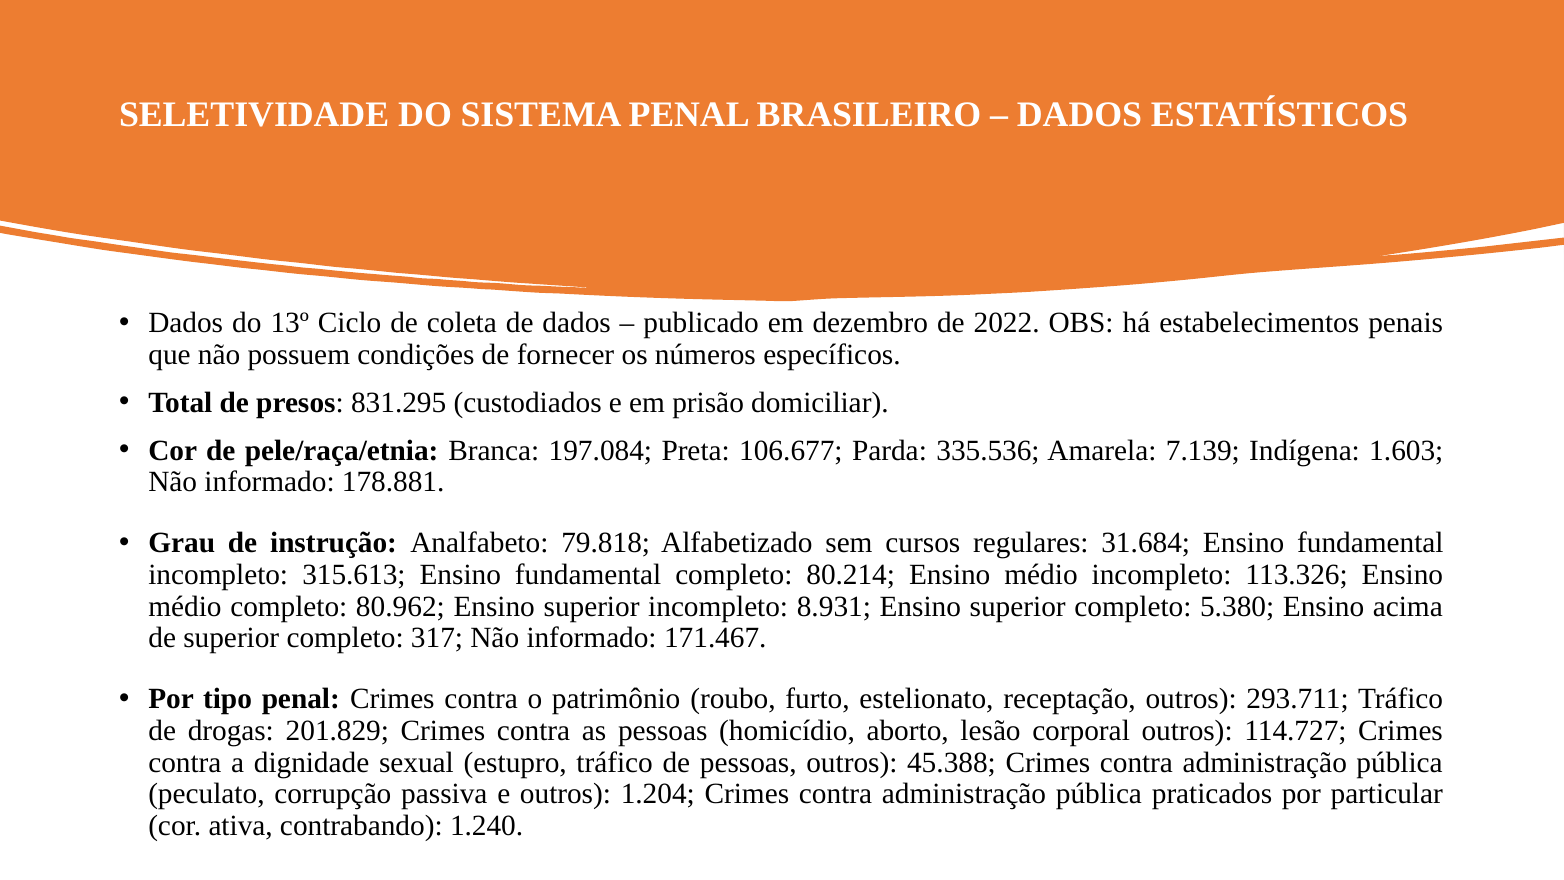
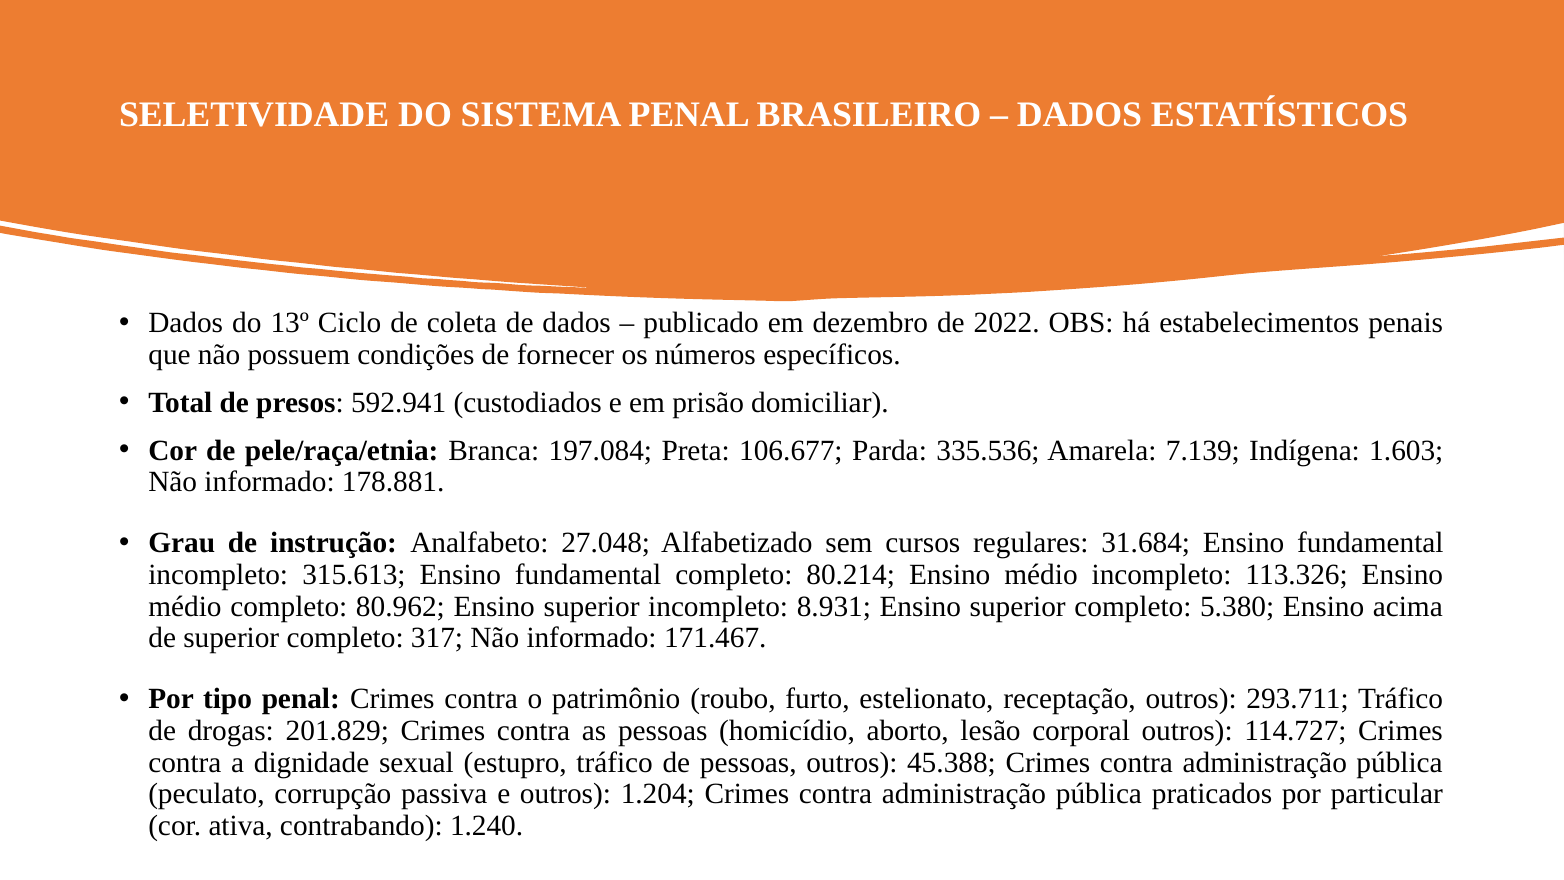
831.295: 831.295 -> 592.941
79.818: 79.818 -> 27.048
